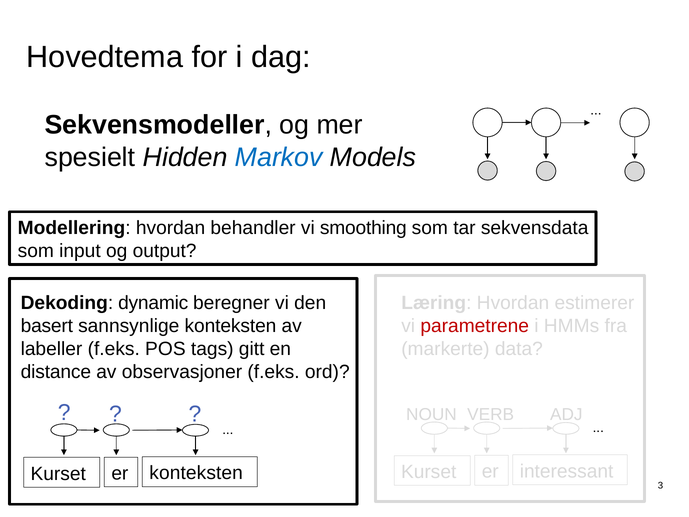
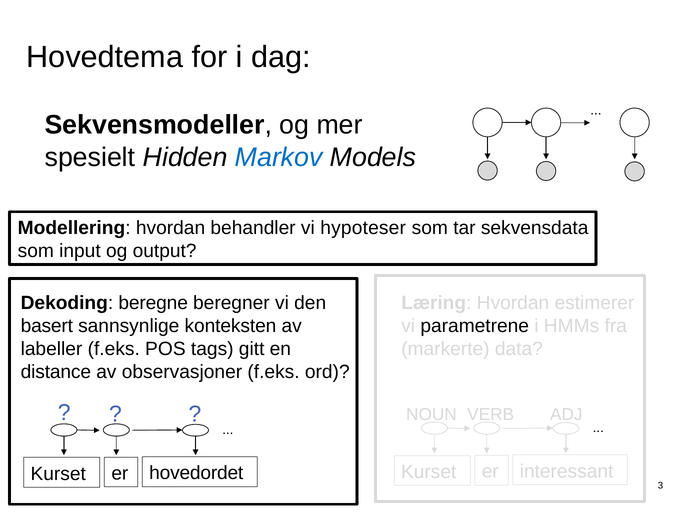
smoothing: smoothing -> hypoteser
dynamic: dynamic -> beregne
parametrene colour: red -> black
er konteksten: konteksten -> hovedordet
